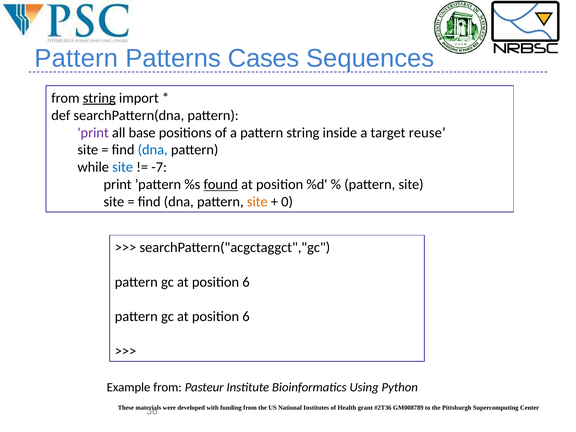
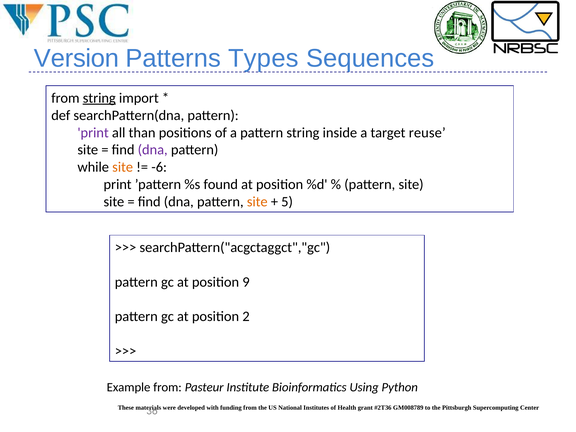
Pattern at (76, 58): Pattern -> Version
Cases: Cases -> Types
base: base -> than
dna at (153, 150) colour: blue -> purple
site at (123, 167) colour: blue -> orange
-7: -7 -> -6
found underline: present -> none
0: 0 -> 5
6 at (246, 282): 6 -> 9
6 at (246, 317): 6 -> 2
